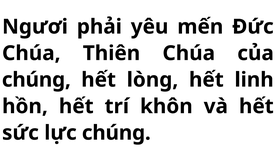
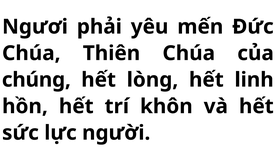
lực chúng: chúng -> người
